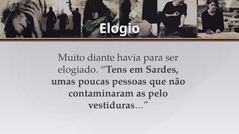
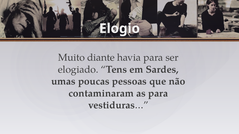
as pelo: pelo -> para
